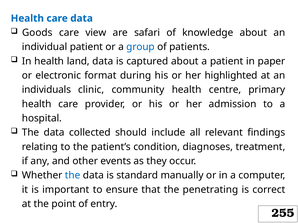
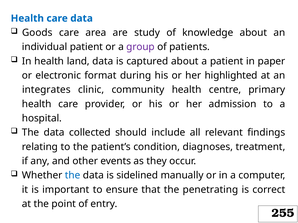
view: view -> area
safari: safari -> study
group colour: blue -> purple
individuals: individuals -> integrates
standard: standard -> sidelined
